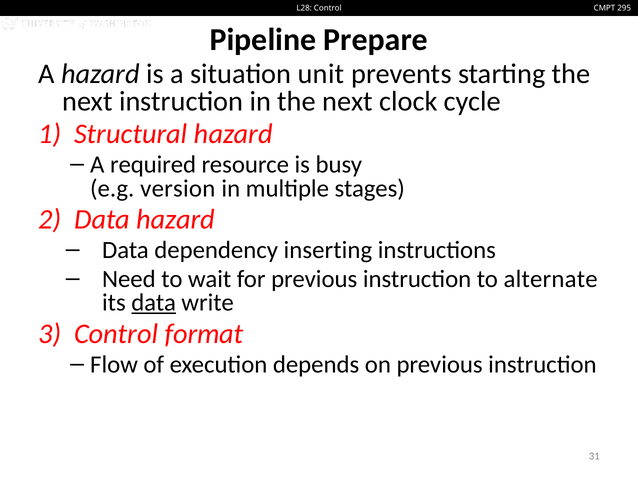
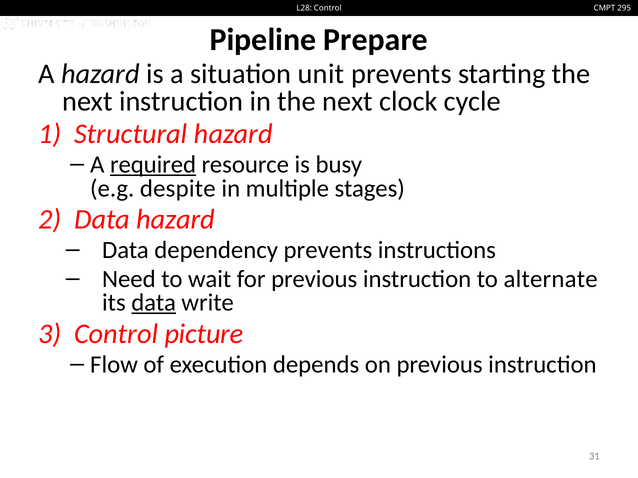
required underline: none -> present
version: version -> despite
dependency inserting: inserting -> prevents
format: format -> picture
